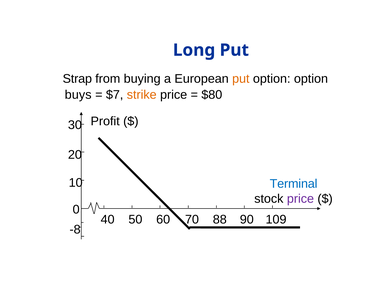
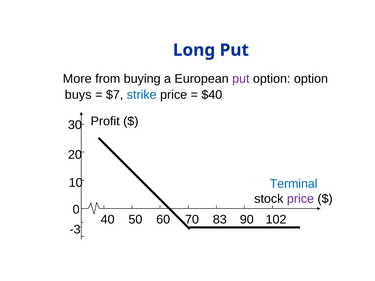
Strap: Strap -> More
put at (241, 79) colour: orange -> purple
strike colour: orange -> blue
$80: $80 -> $40
88: 88 -> 83
109: 109 -> 102
-8: -8 -> -3
